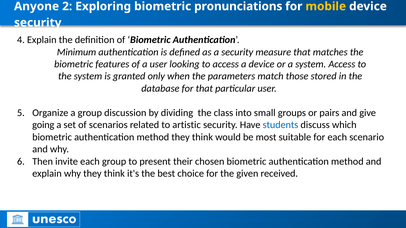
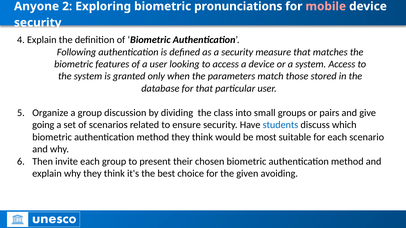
mobile colour: yellow -> pink
Minimum: Minimum -> Following
artistic: artistic -> ensure
received: received -> avoiding
